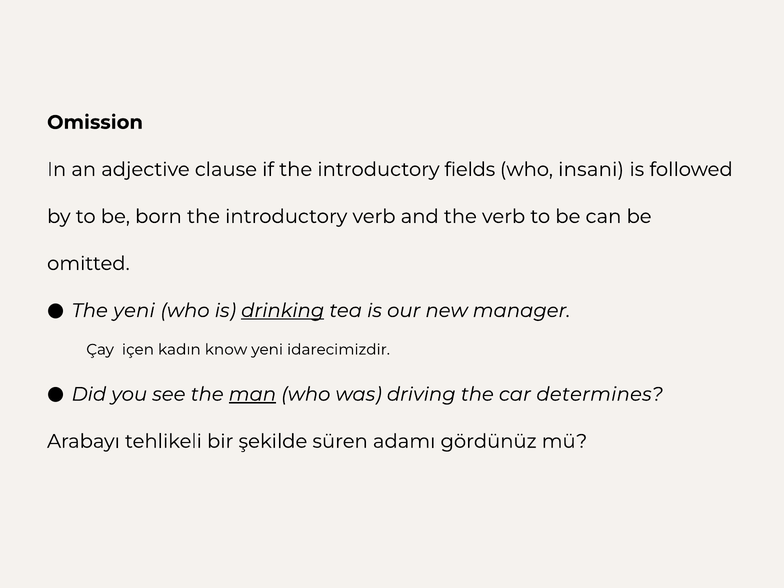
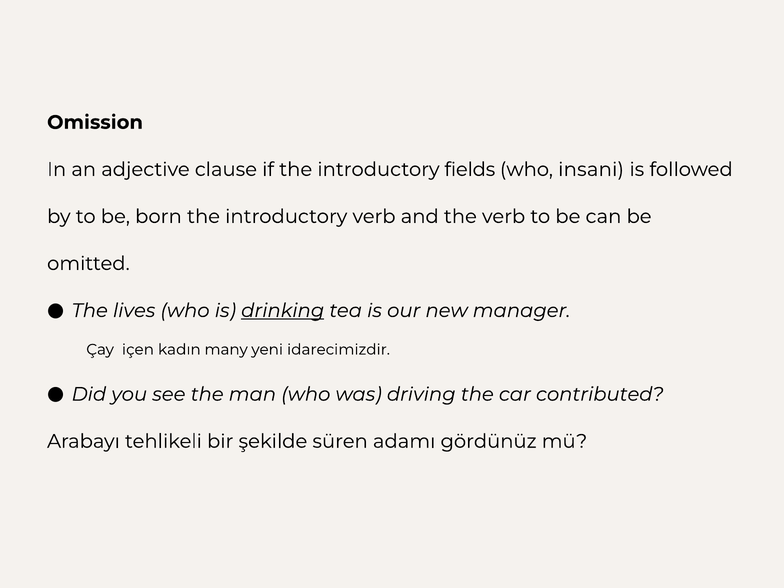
The yeni: yeni -> lives
know: know -> many
man underline: present -> none
determines: determines -> contributed
